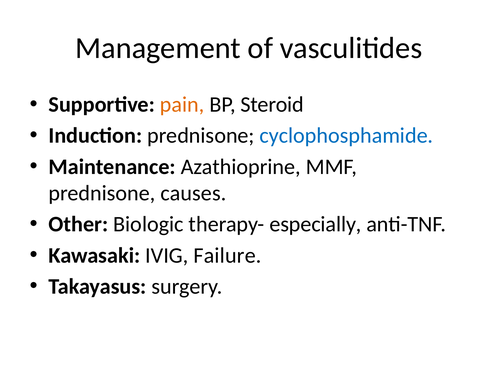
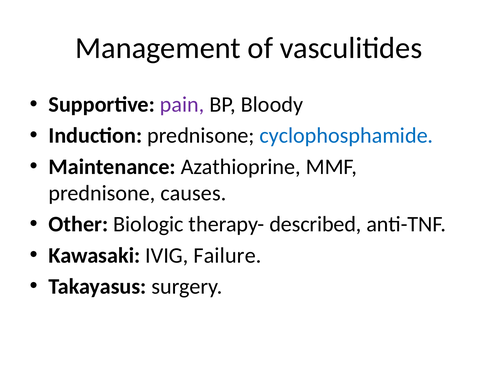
pain colour: orange -> purple
Steroid: Steroid -> Bloody
especially: especially -> described
